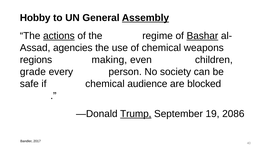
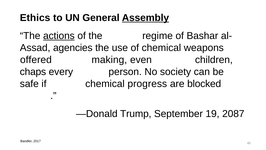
Hobby: Hobby -> Ethics
Bashar underline: present -> none
regions: regions -> offered
grade: grade -> chaps
audience: audience -> progress
Trump underline: present -> none
2086: 2086 -> 2087
